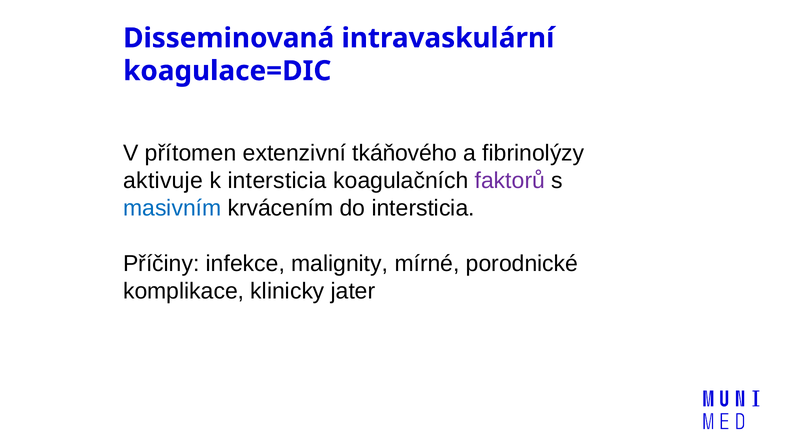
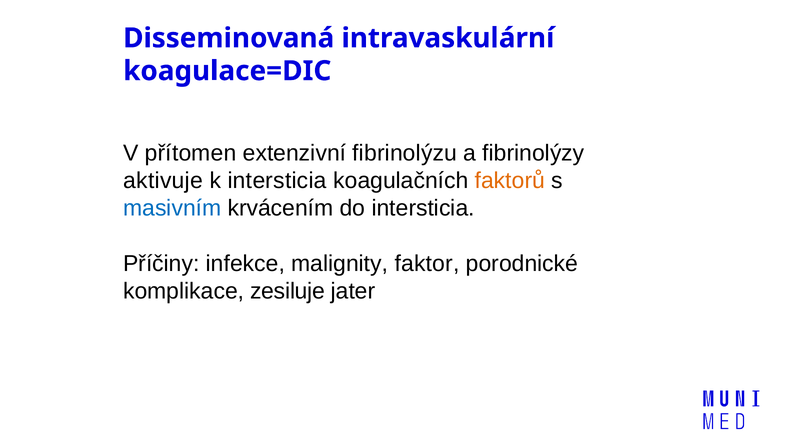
tkáňového: tkáňového -> fibrinolýzu
faktorů colour: purple -> orange
mírné: mírné -> faktor
klinicky: klinicky -> zesiluje
